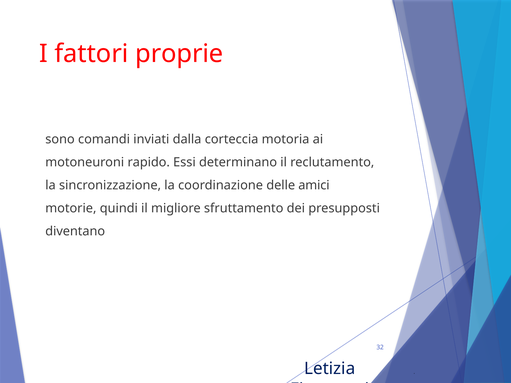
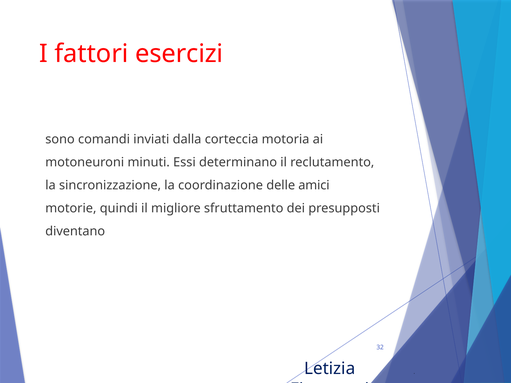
proprie: proprie -> esercizi
rapido: rapido -> minuti
